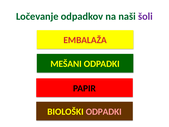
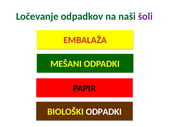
ODPADKI at (104, 111) colour: pink -> white
